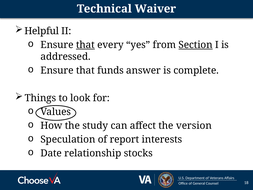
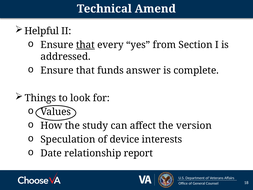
Waiver: Waiver -> Amend
Section underline: present -> none
report: report -> device
stocks: stocks -> report
